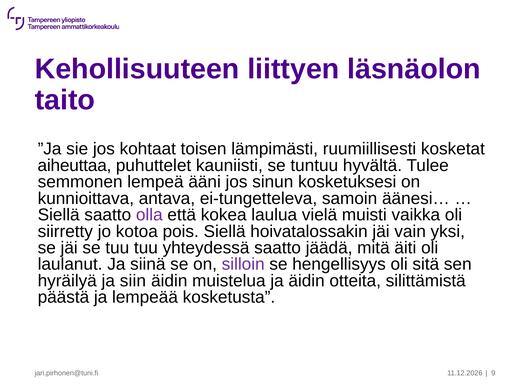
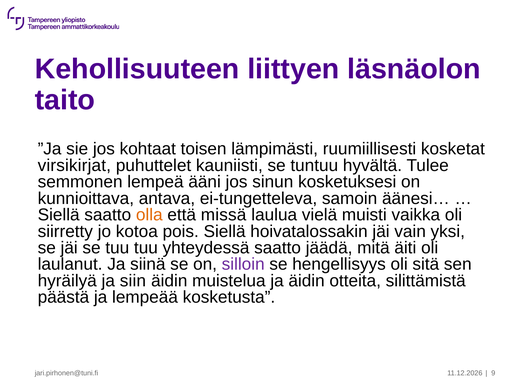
aiheuttaa: aiheuttaa -> virsikirjat
olla colour: purple -> orange
kokea: kokea -> missä
